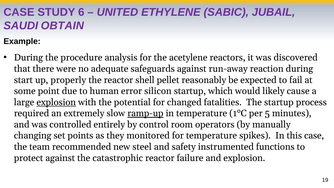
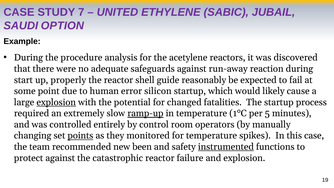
6: 6 -> 7
OBTAIN: OBTAIN -> OPTION
pellet: pellet -> guide
points underline: none -> present
steel: steel -> been
instrumented underline: none -> present
